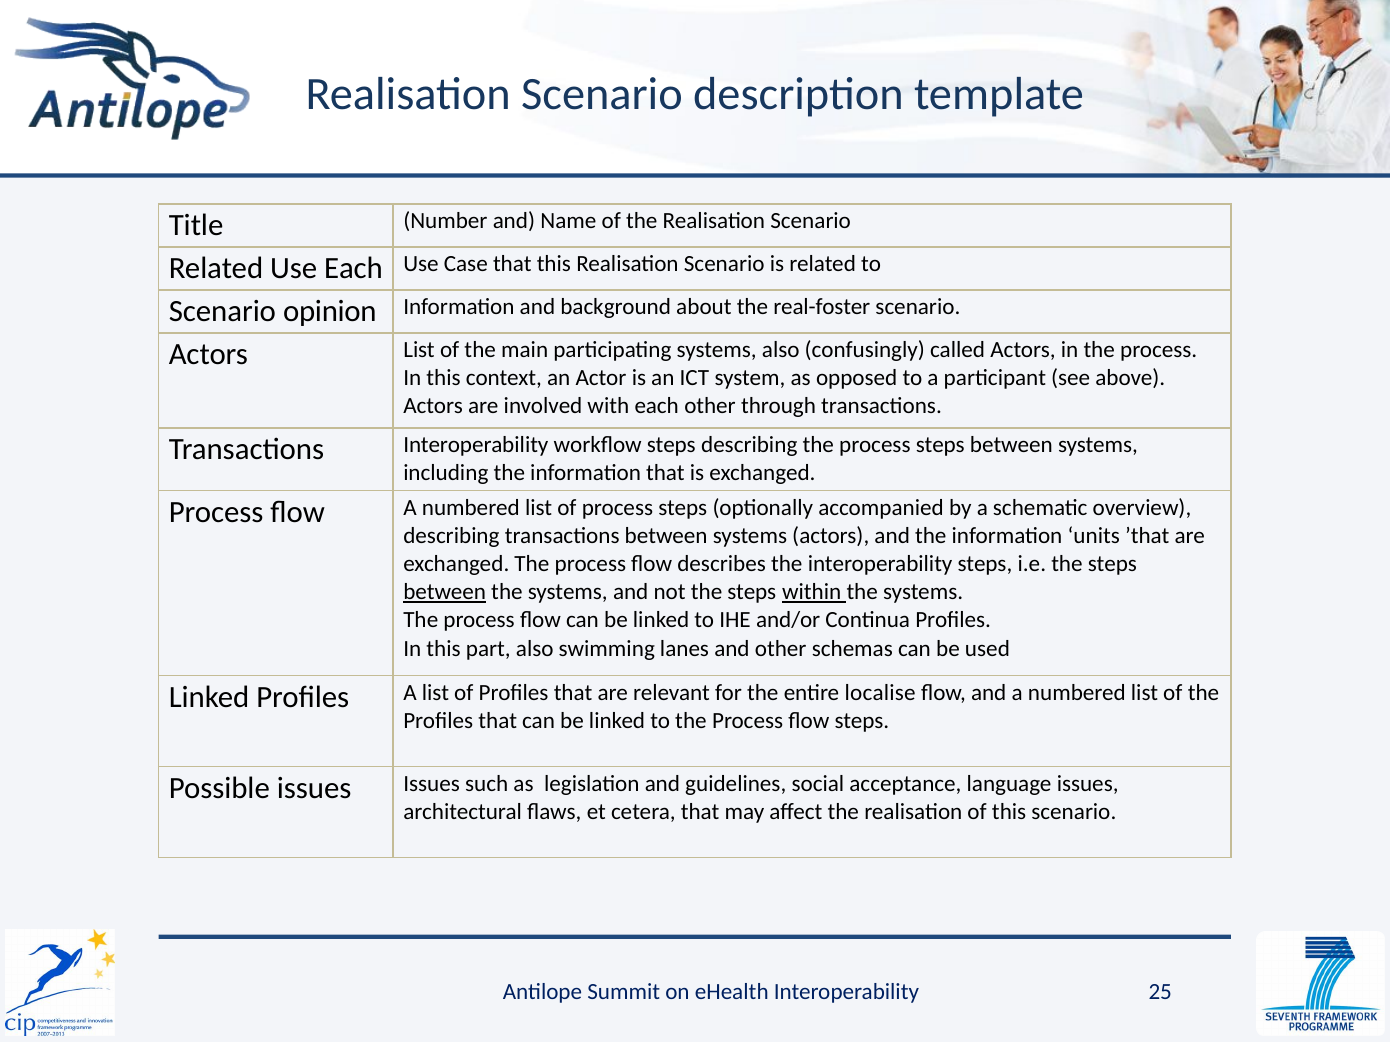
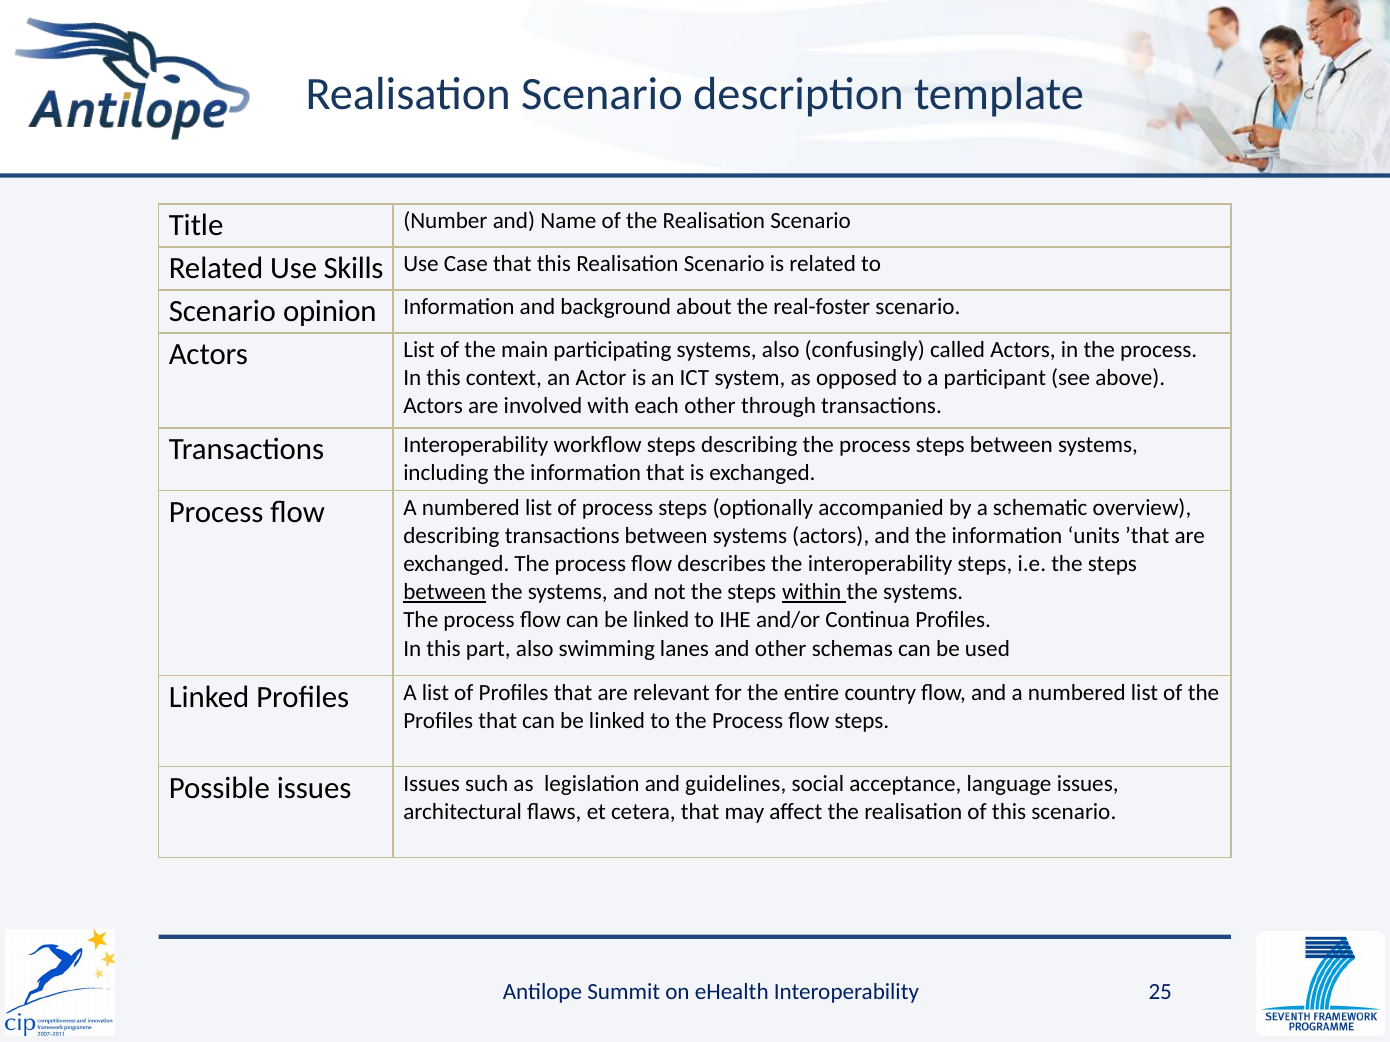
Use Each: Each -> Skills
localise: localise -> country
